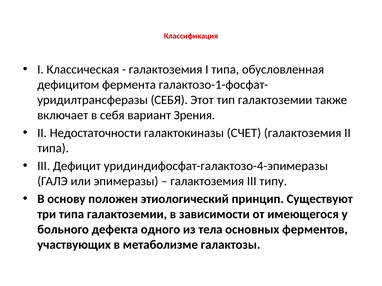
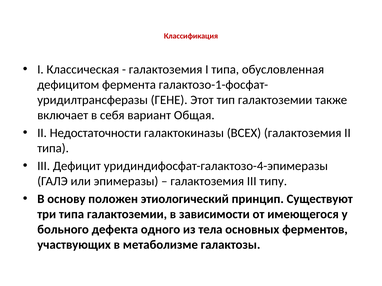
СЕБЯ at (169, 100): СЕБЯ -> ГЕНЕ
Зрения: Зрения -> Общая
СЧЕТ: СЧЕТ -> ВСЕХ
